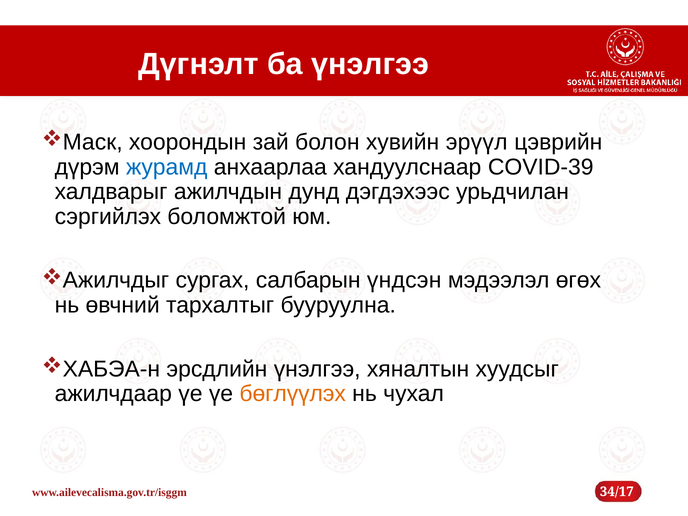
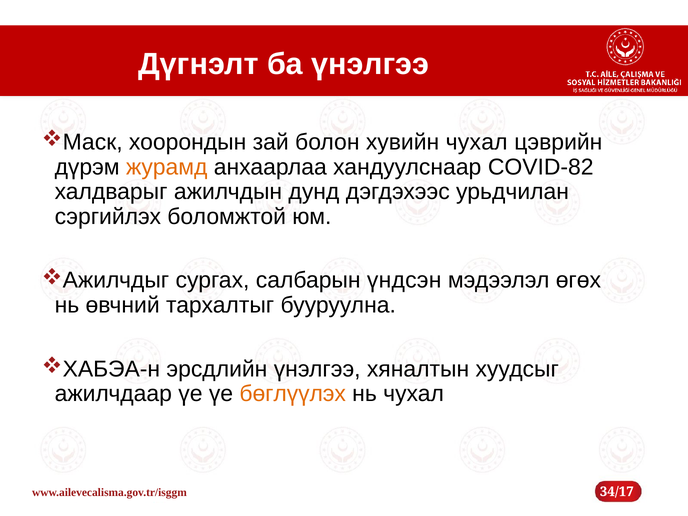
хувийн эрүүл: эрүүл -> чухал
журамд colour: blue -> orange
COVID-39: COVID-39 -> COVID-82
